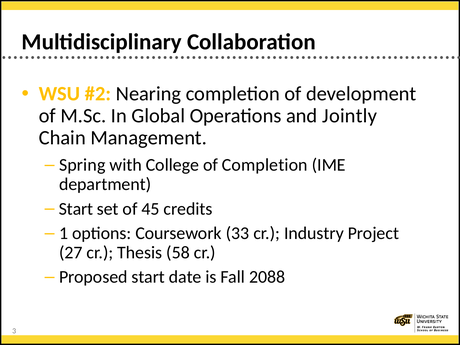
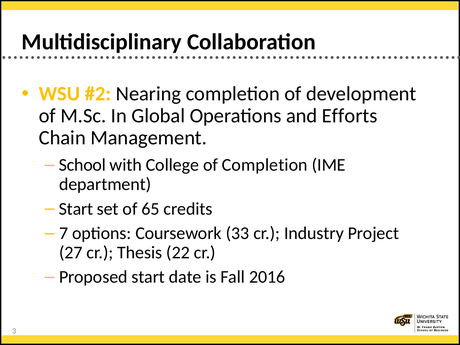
Jointly: Jointly -> Efforts
Spring: Spring -> School
45: 45 -> 65
1: 1 -> 7
58: 58 -> 22
2088: 2088 -> 2016
